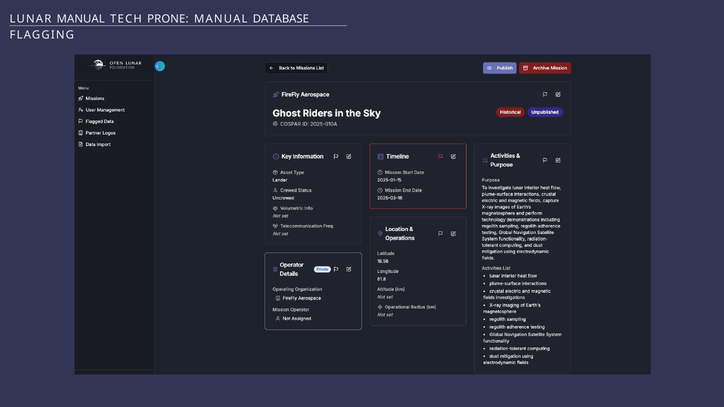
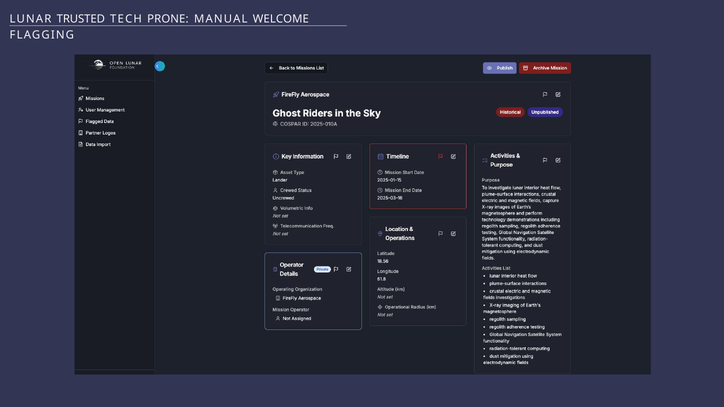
LUNAR MANUAL: MANUAL -> TRUSTED
DATABASE: DATABASE -> WELCOME
